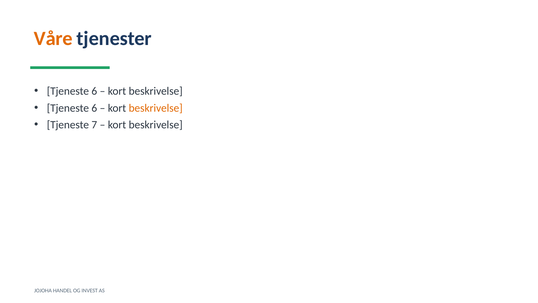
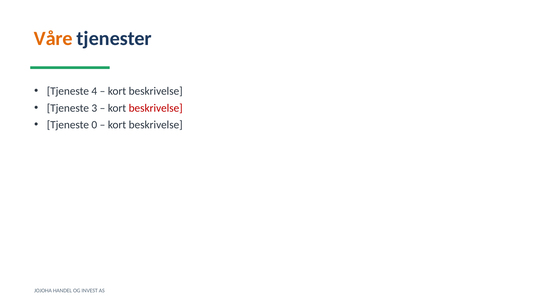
6 at (94, 91): 6 -> 4
6 at (94, 108): 6 -> 3
beskrivelse at (156, 108) colour: orange -> red
7: 7 -> 0
